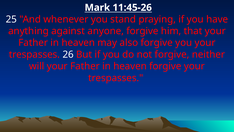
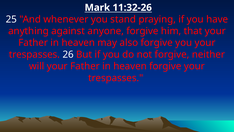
11:45-26: 11:45-26 -> 11:32-26
